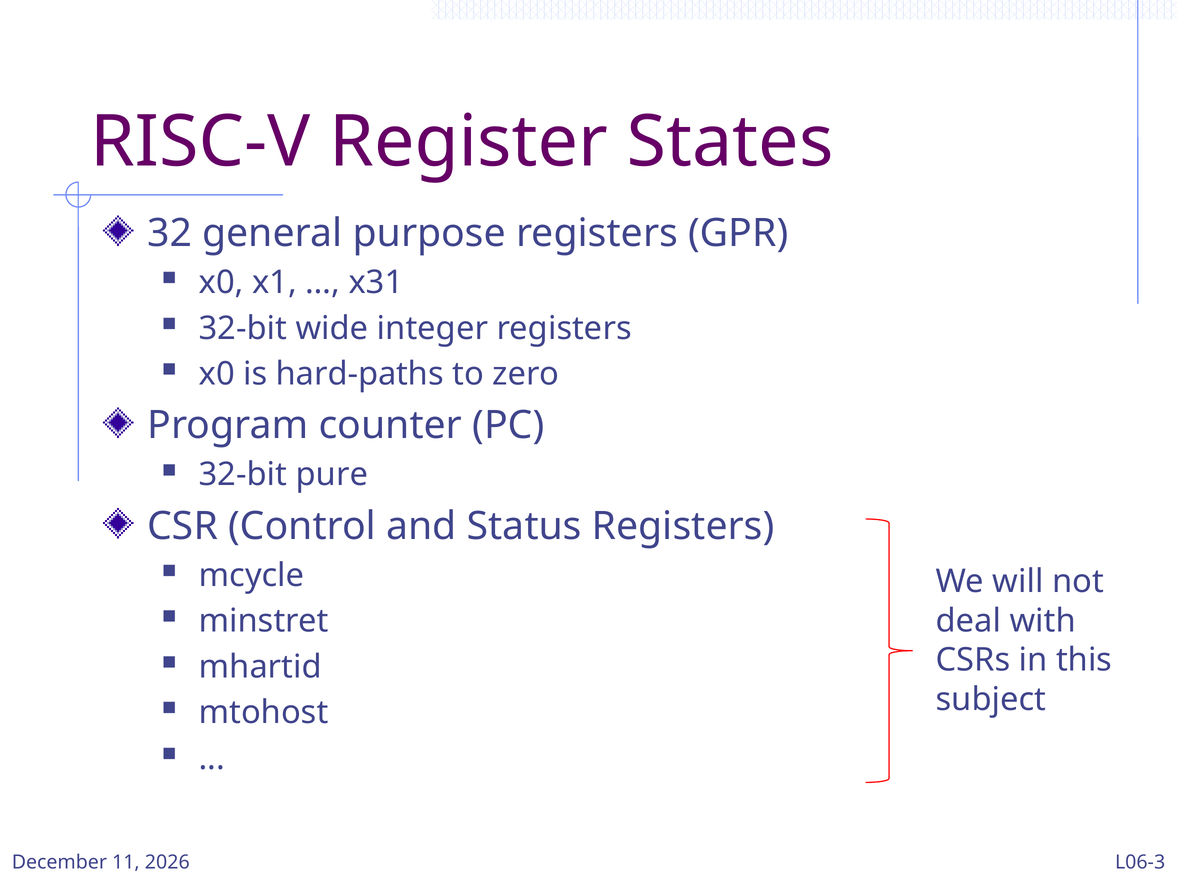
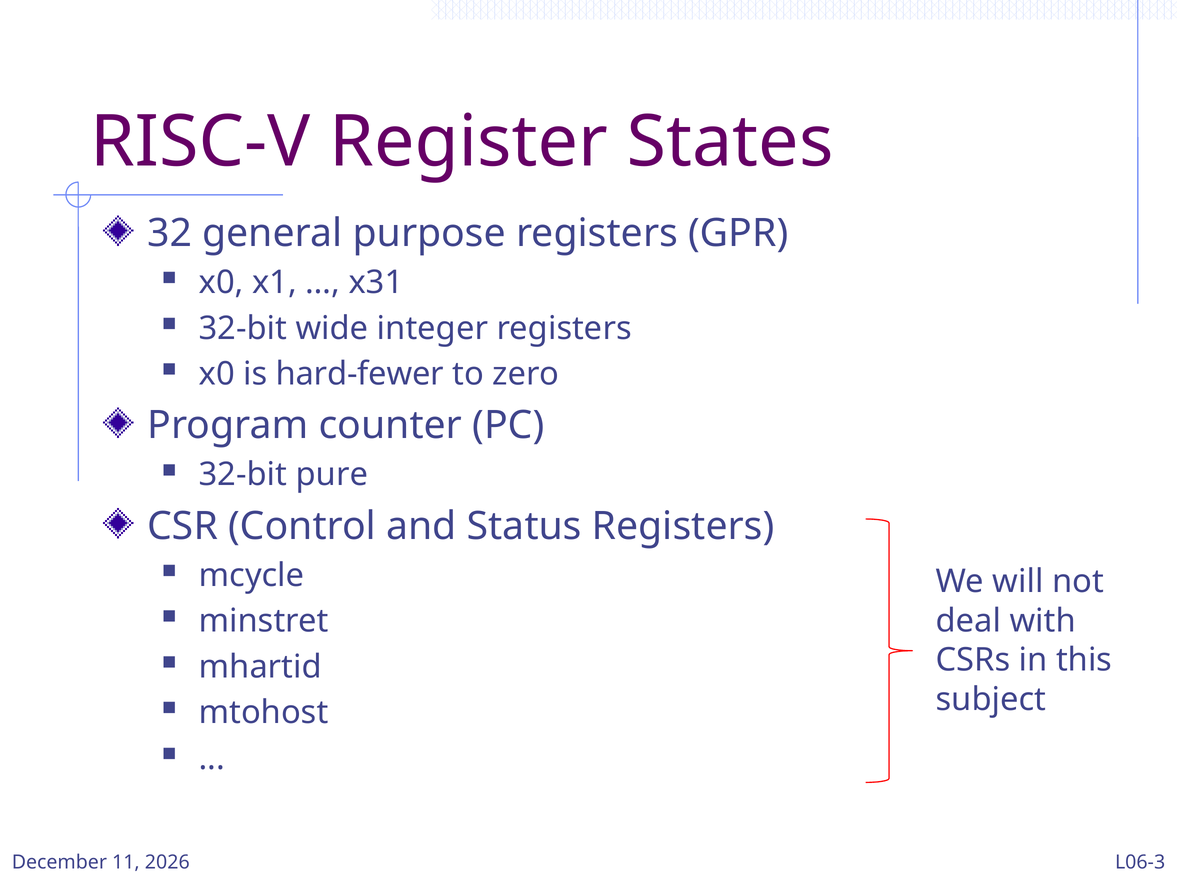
hard-paths: hard-paths -> hard-fewer
